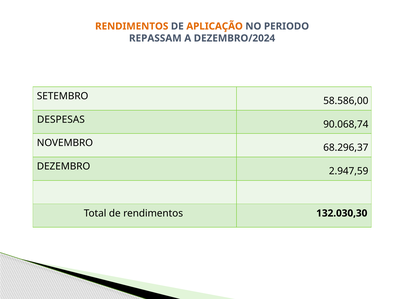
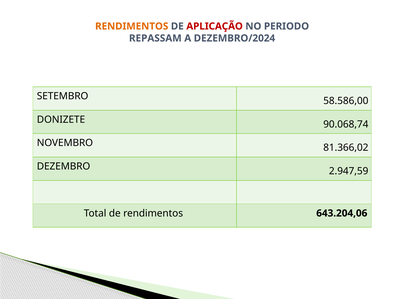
APLICAÇÃO colour: orange -> red
DESPESAS: DESPESAS -> DONIZETE
68.296,37: 68.296,37 -> 81.366,02
132.030,30: 132.030,30 -> 643.204,06
